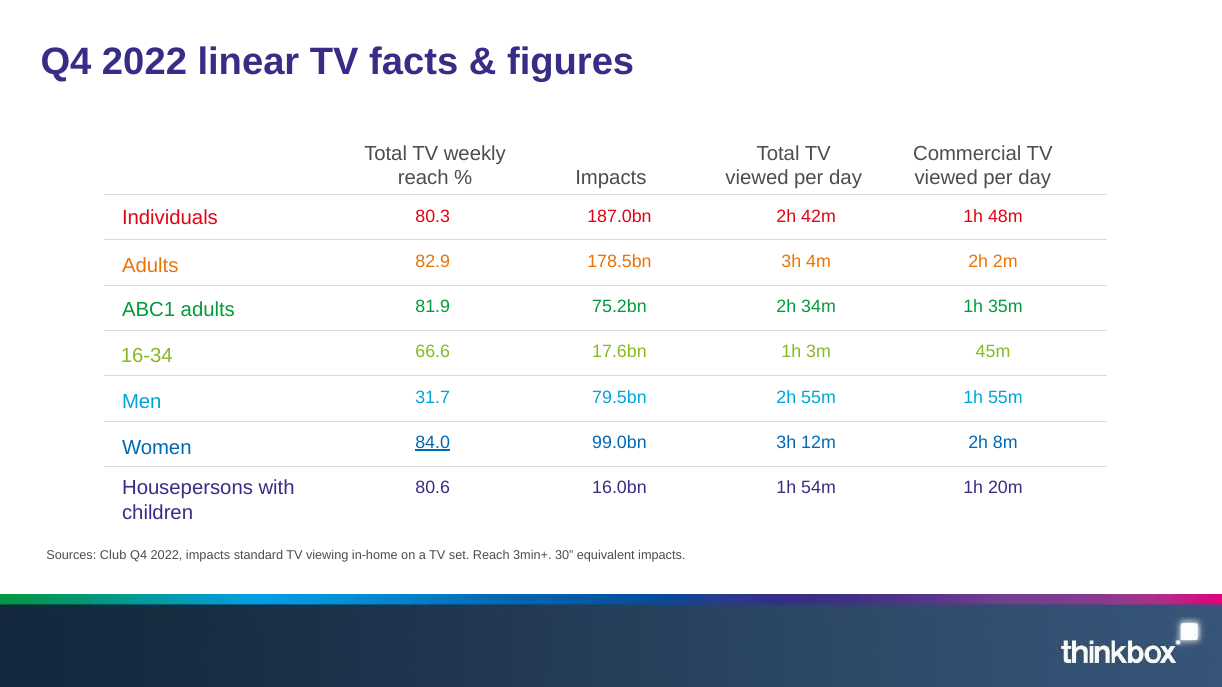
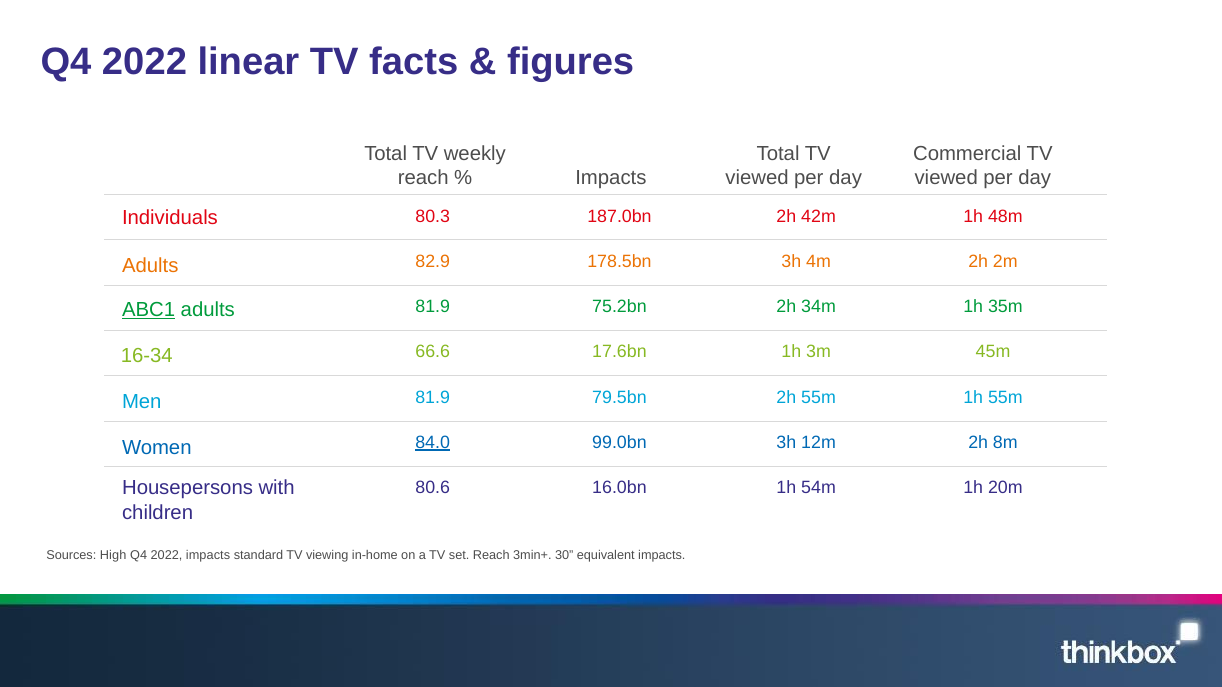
ABC1 underline: none -> present
31.7 at (433, 397): 31.7 -> 81.9
Club: Club -> High
